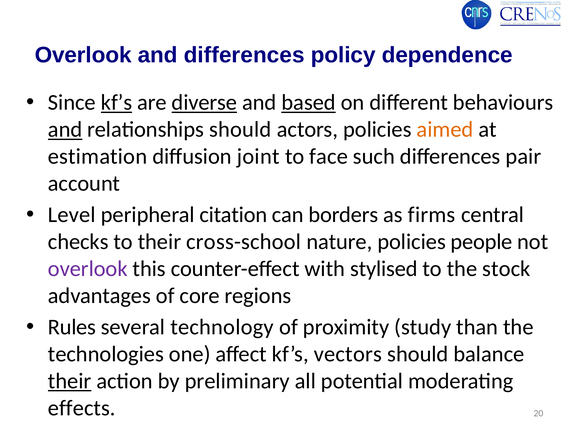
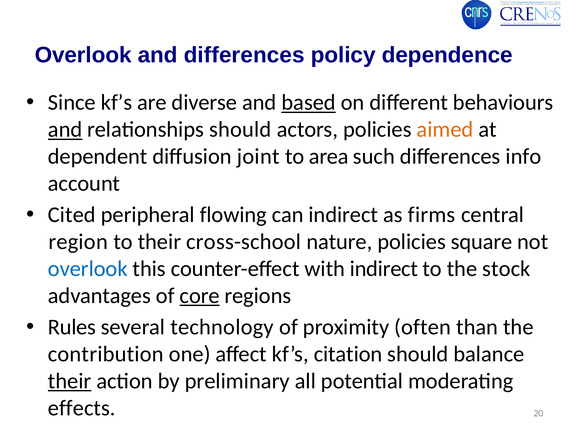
kf’s at (117, 103) underline: present -> none
diverse underline: present -> none
estimation: estimation -> dependent
face: face -> area
pair: pair -> info
Level: Level -> Cited
citation: citation -> flowing
can borders: borders -> indirect
checks: checks -> region
people: people -> square
overlook at (88, 269) colour: purple -> blue
with stylised: stylised -> indirect
core underline: none -> present
study: study -> often
technologies: technologies -> contribution
vectors: vectors -> citation
